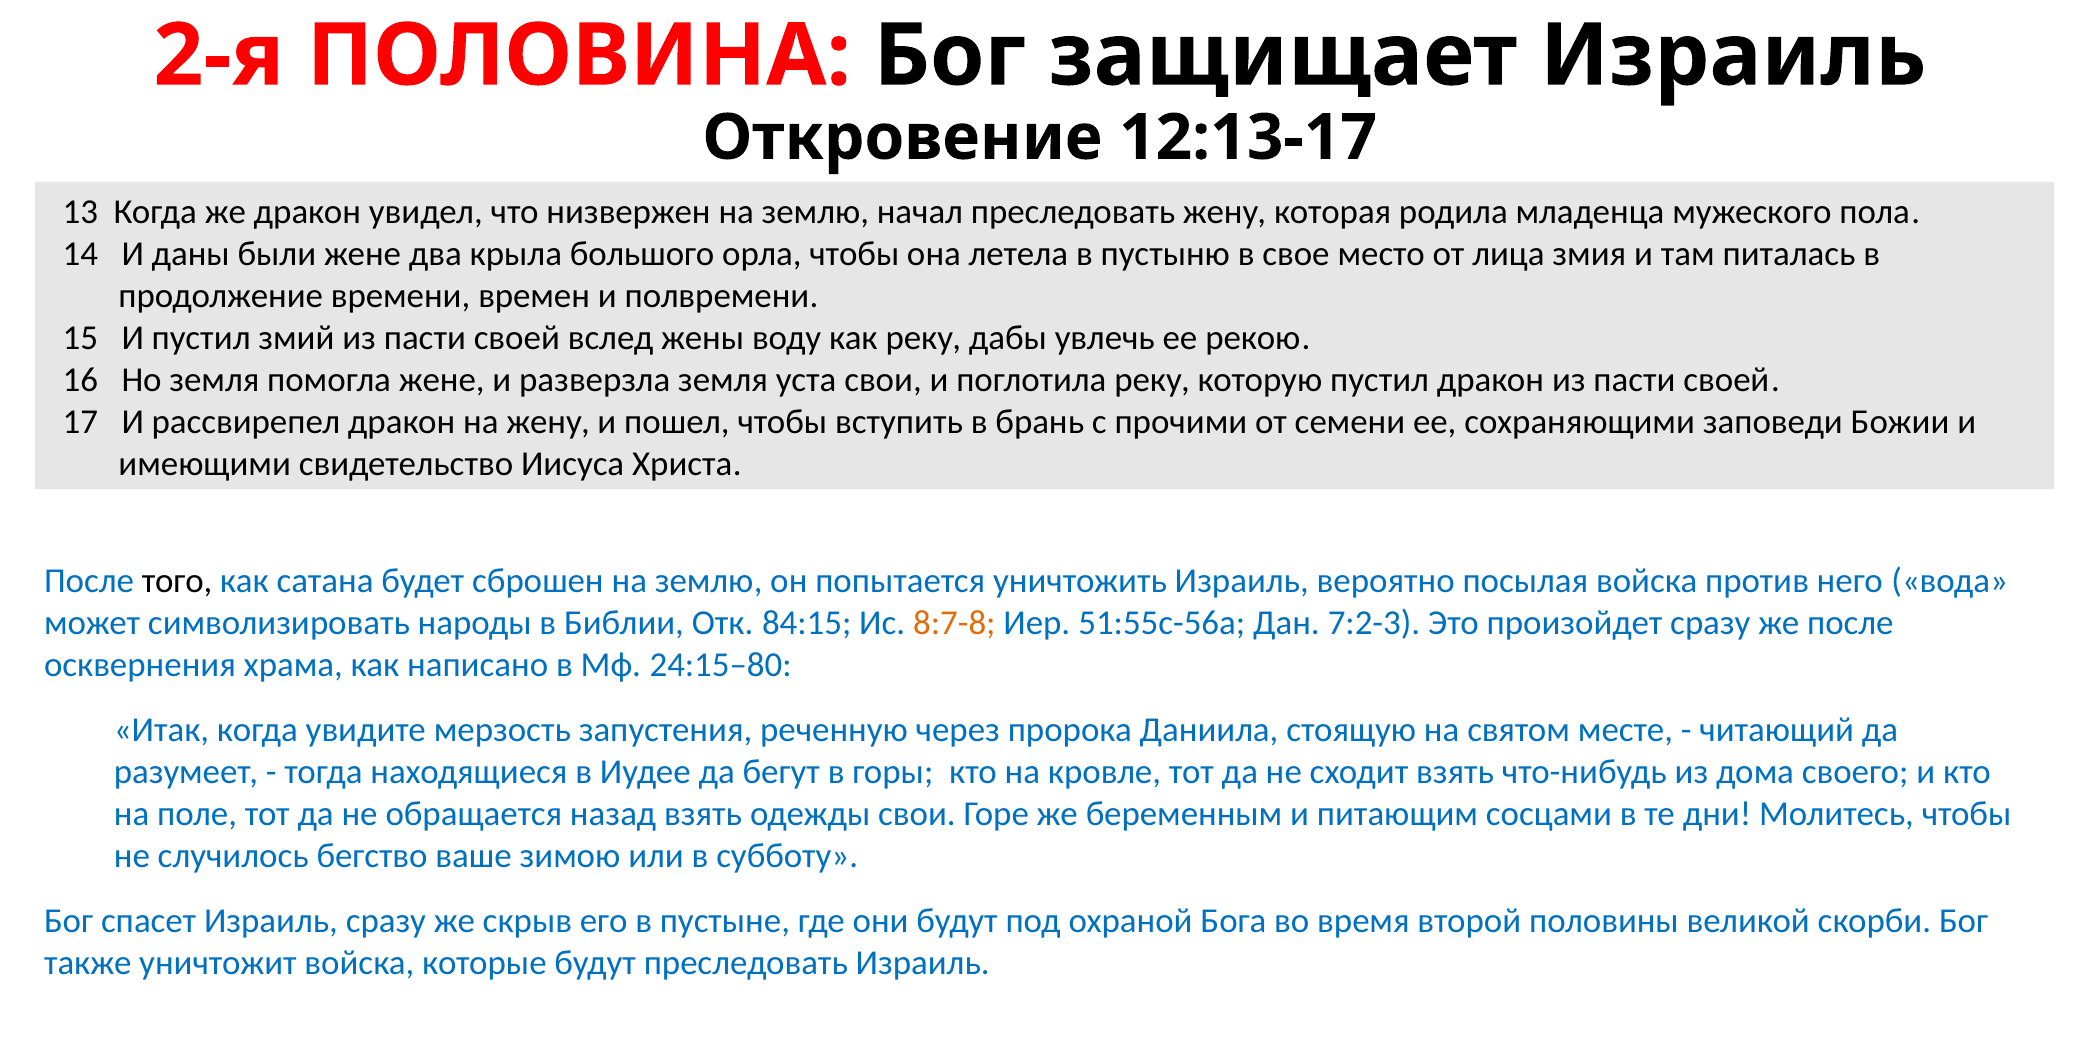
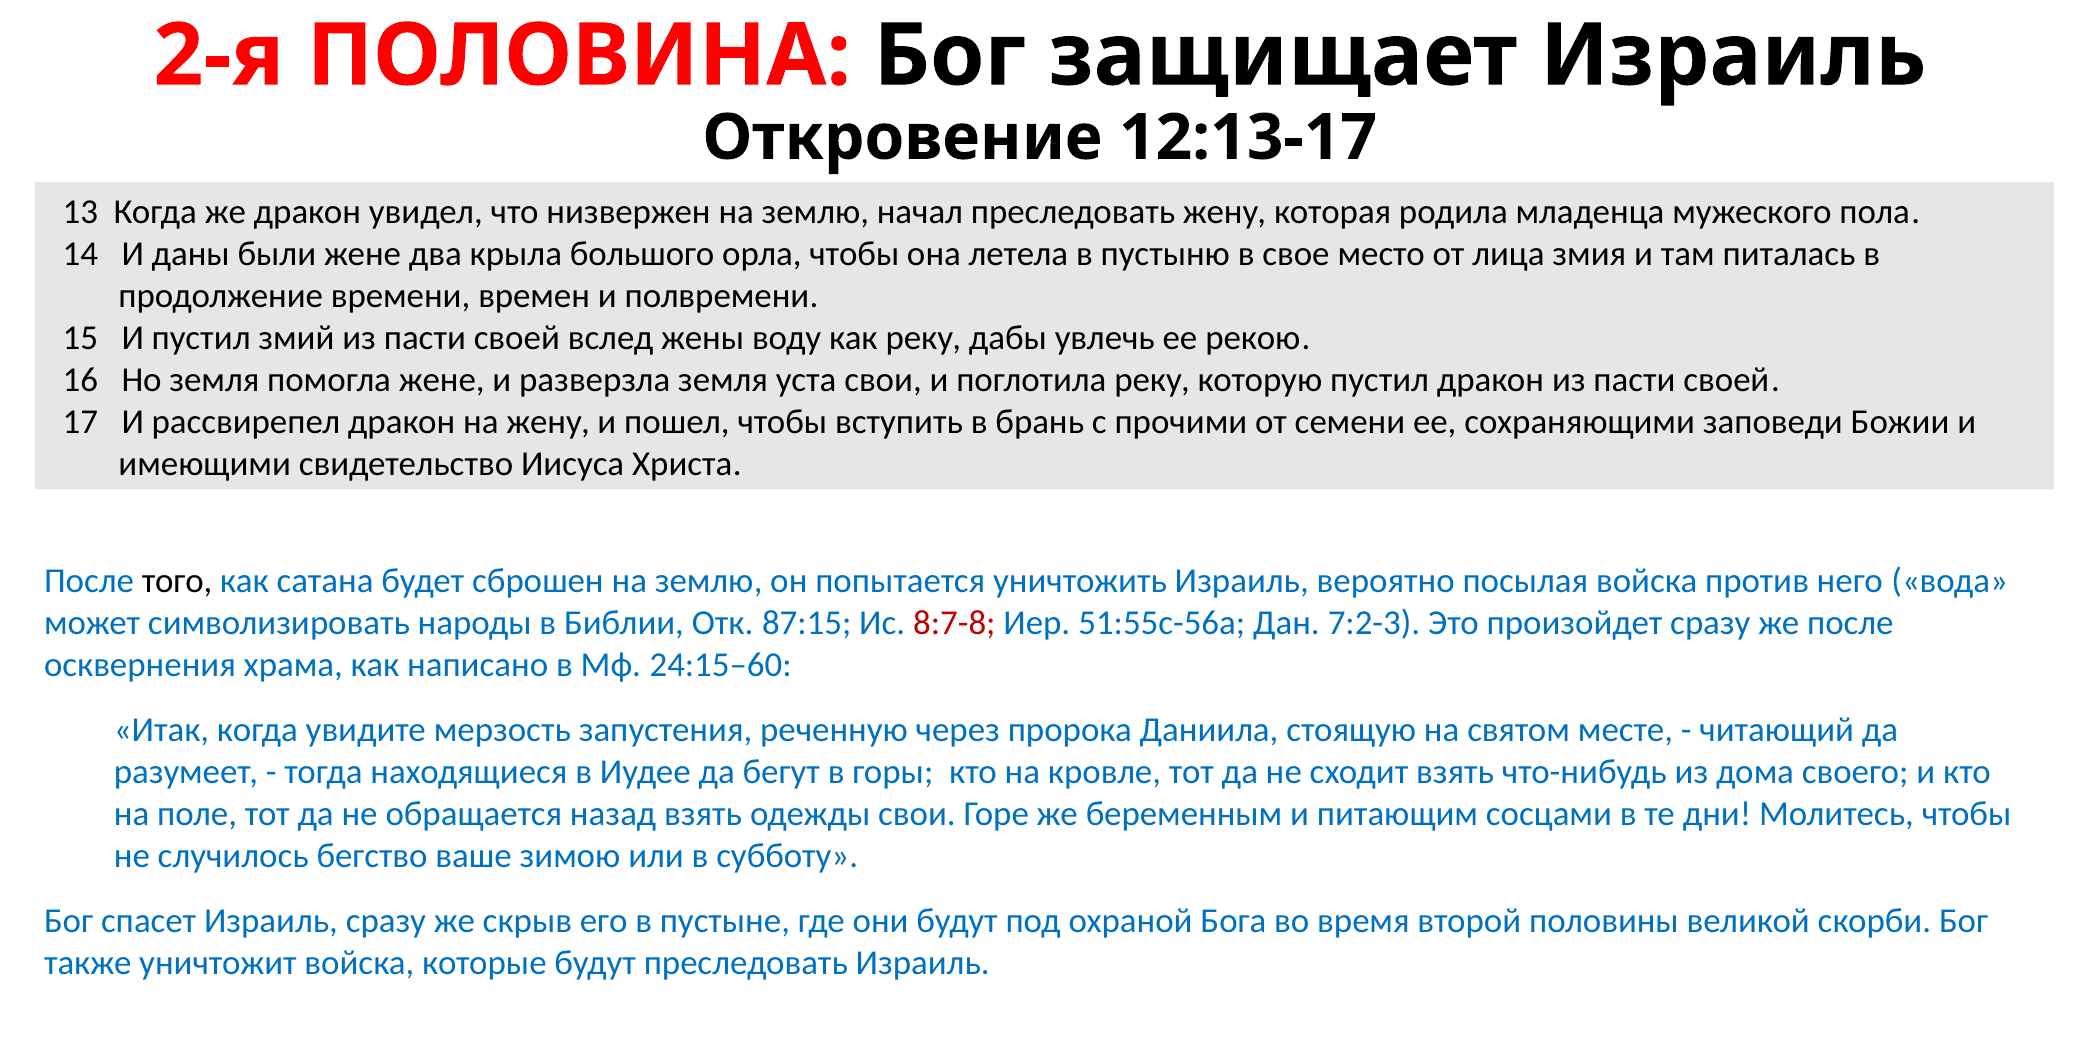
84:15: 84:15 -> 87:15
8:7-8 colour: orange -> red
24:15–80: 24:15–80 -> 24:15–60
